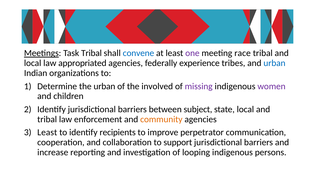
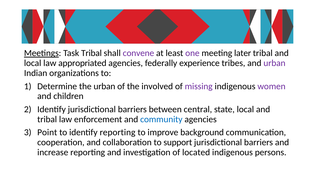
convene colour: blue -> purple
race: race -> later
urban at (274, 63) colour: blue -> purple
subject: subject -> central
community colour: orange -> blue
Least at (47, 133): Least -> Point
identify recipients: recipients -> reporting
perpetrator: perpetrator -> background
looping: looping -> located
